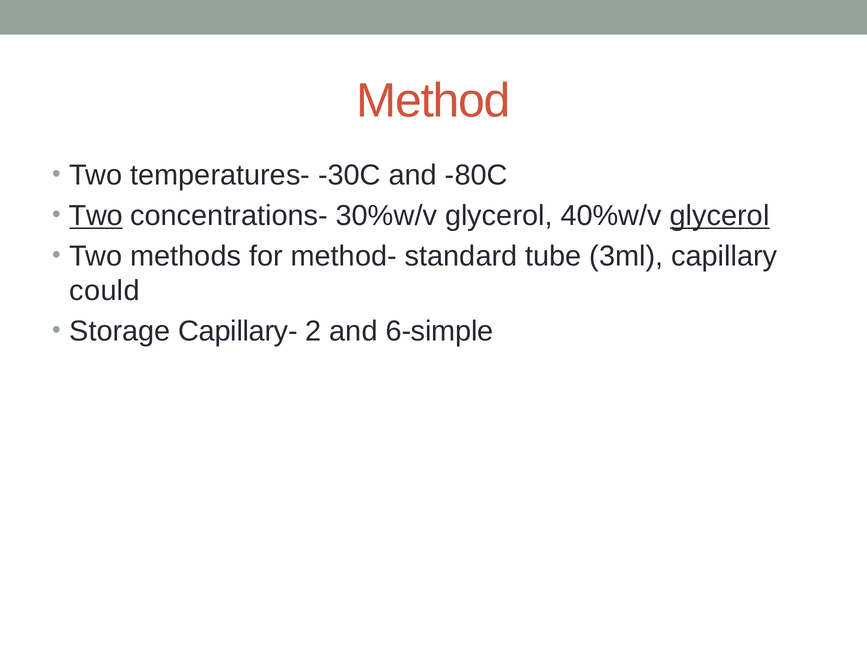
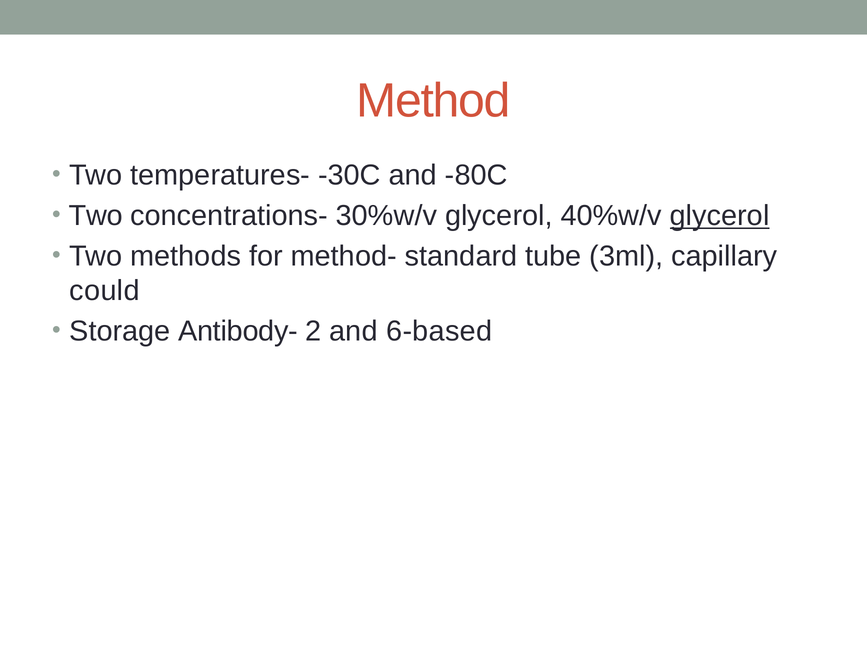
Two at (96, 216) underline: present -> none
Capillary-: Capillary- -> Antibody-
6-simple: 6-simple -> 6-based
